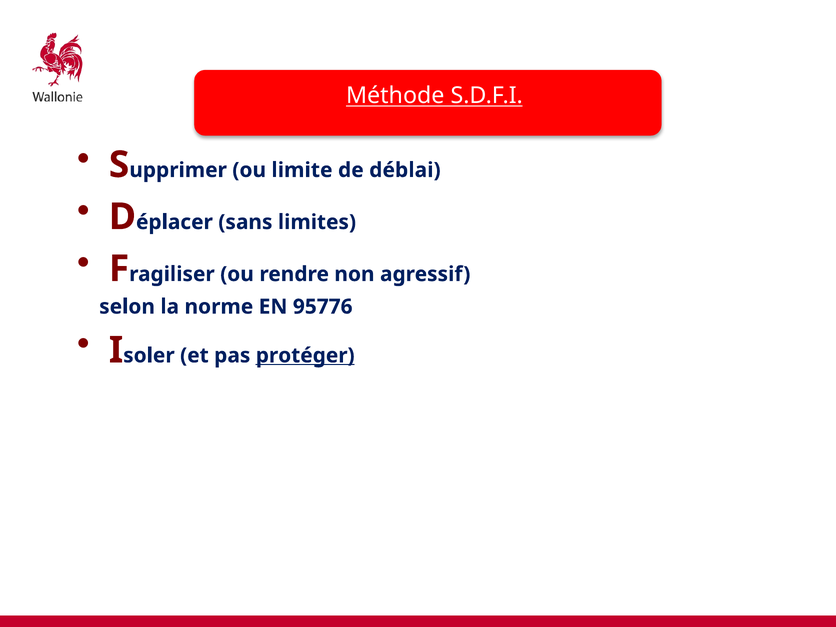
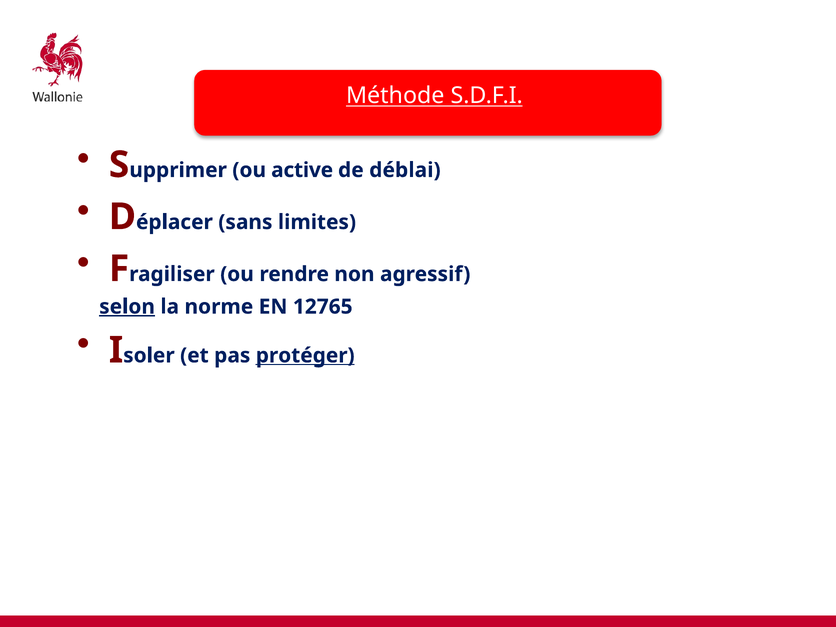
limite: limite -> active
selon underline: none -> present
95776: 95776 -> 12765
